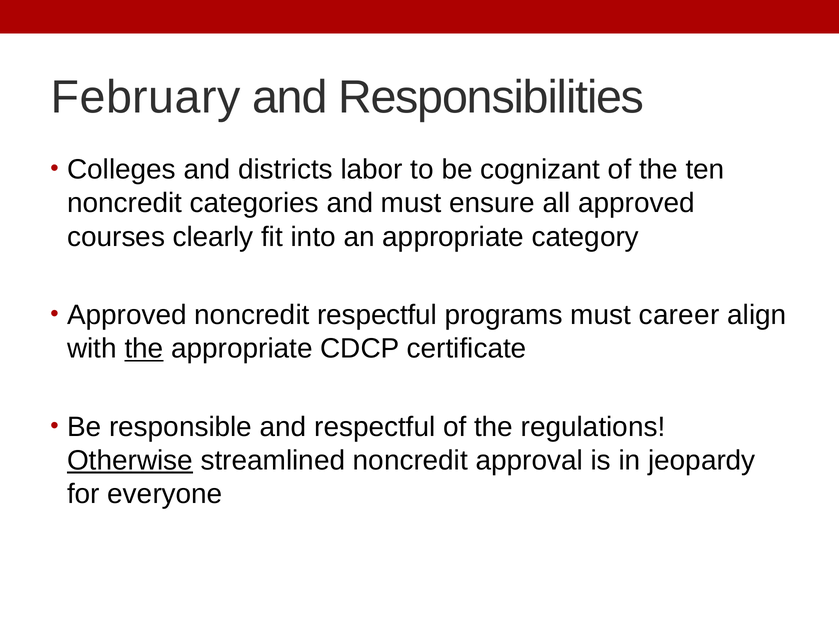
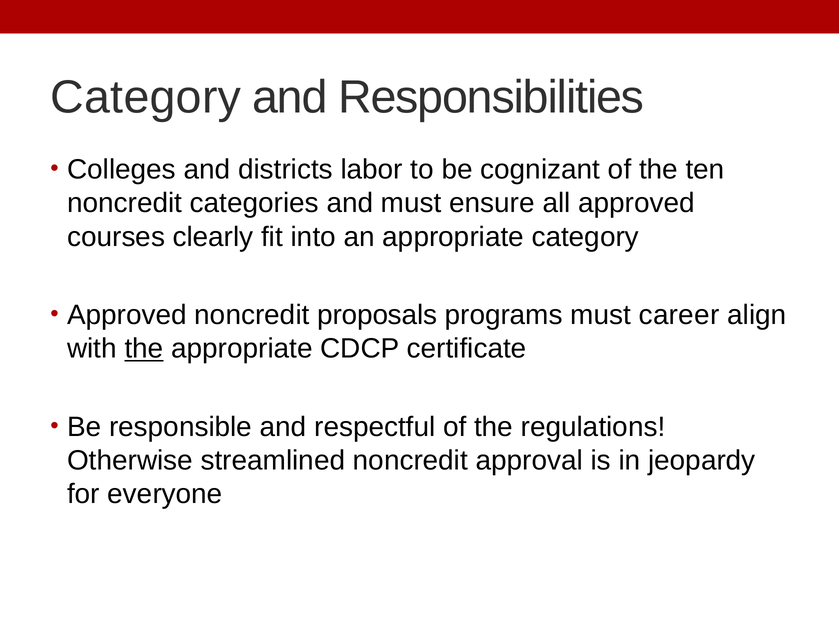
February at (146, 98): February -> Category
noncredit respectful: respectful -> proposals
Otherwise underline: present -> none
